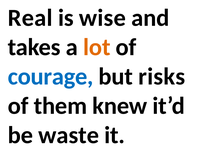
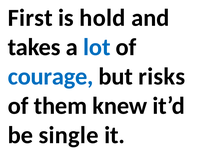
Real: Real -> First
wise: wise -> hold
lot colour: orange -> blue
waste: waste -> single
